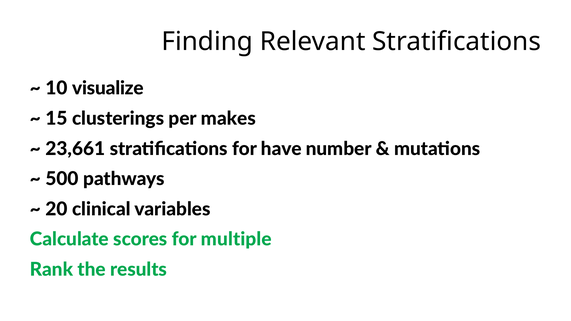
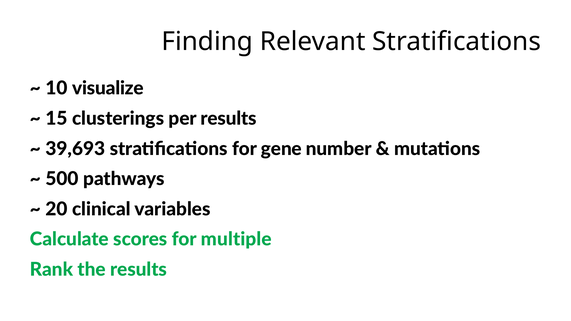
per makes: makes -> results
23,661: 23,661 -> 39,693
have: have -> gene
